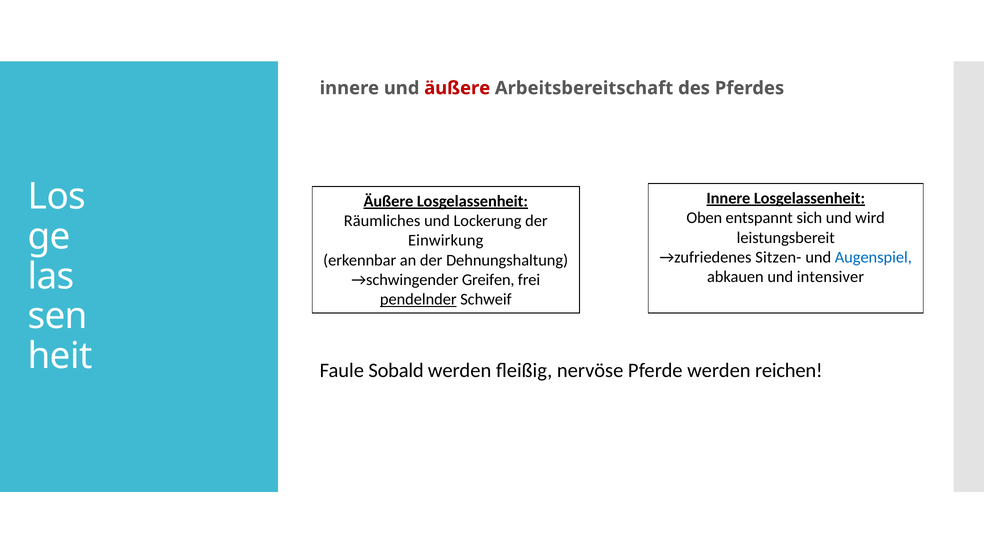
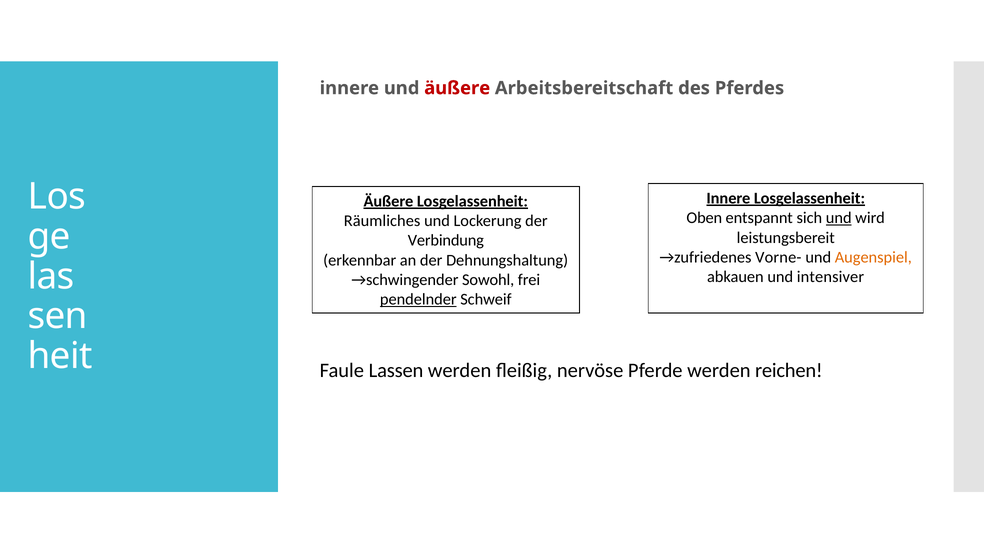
und at (839, 218) underline: none -> present
Einwirkung: Einwirkung -> Verbindung
Sitzen-: Sitzen- -> Vorne-
Augenspiel colour: blue -> orange
Greifen: Greifen -> Sowohl
Sobald: Sobald -> Lassen
